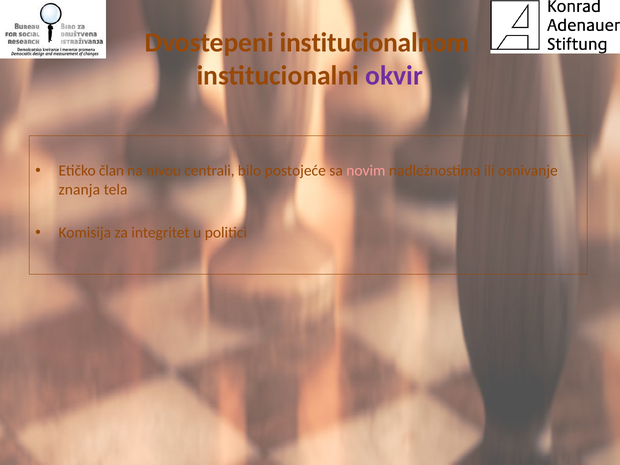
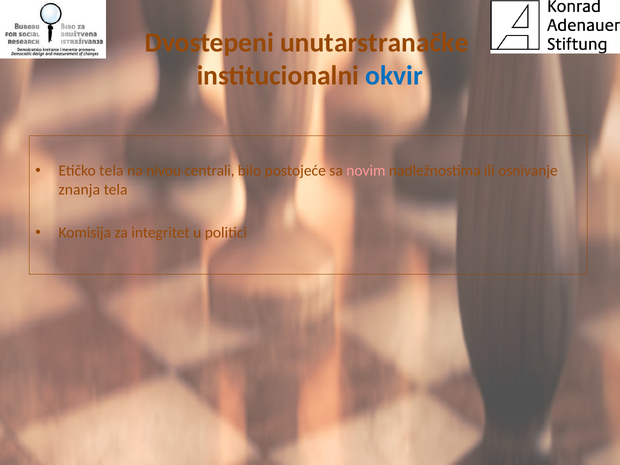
institucionalnom: institucionalnom -> unutarstranačke
okvir colour: purple -> blue
Etičko član: član -> tela
